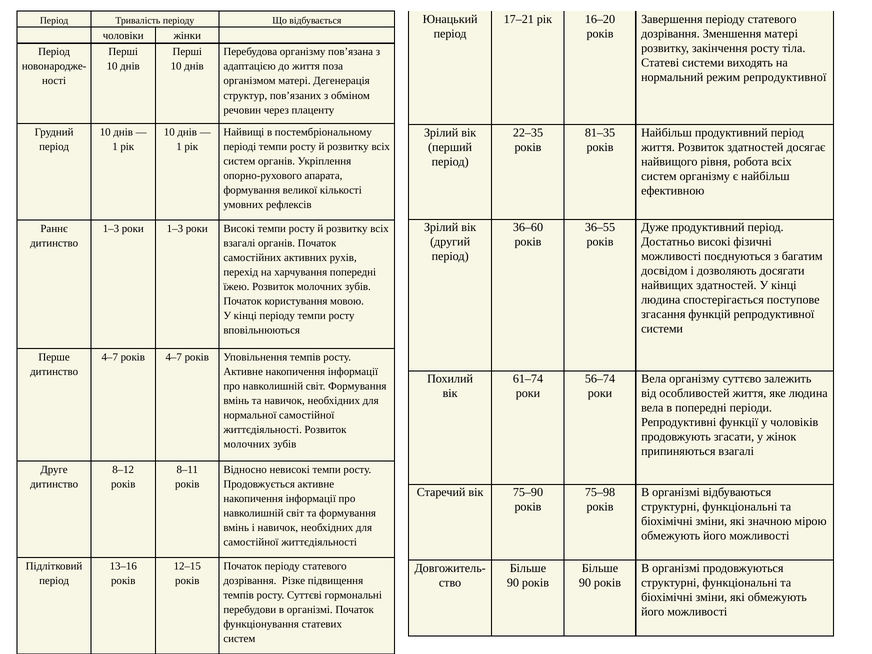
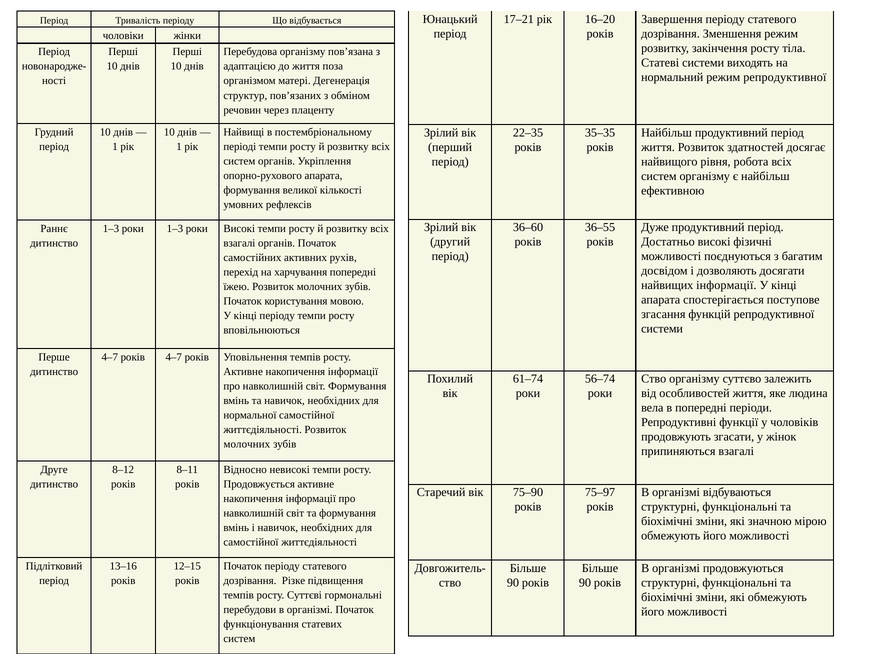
Зменшення матері: матері -> режим
81–35: 81–35 -> 35–35
найвищих здатностей: здатностей -> інформації
людина at (661, 300): людина -> апарата
Вела at (654, 379): Вела -> Ство
75–98: 75–98 -> 75–97
